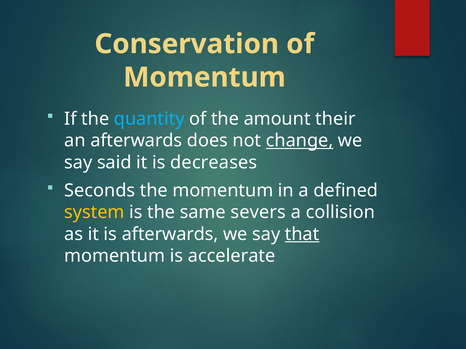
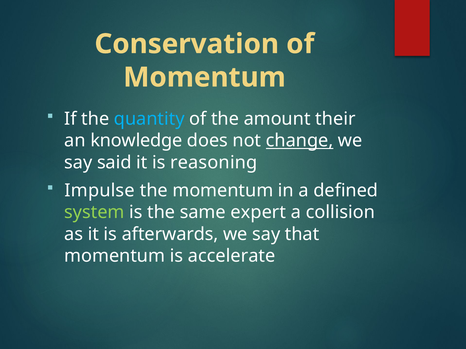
an afterwards: afterwards -> knowledge
decreases: decreases -> reasoning
Seconds: Seconds -> Impulse
system colour: yellow -> light green
severs: severs -> expert
that underline: present -> none
